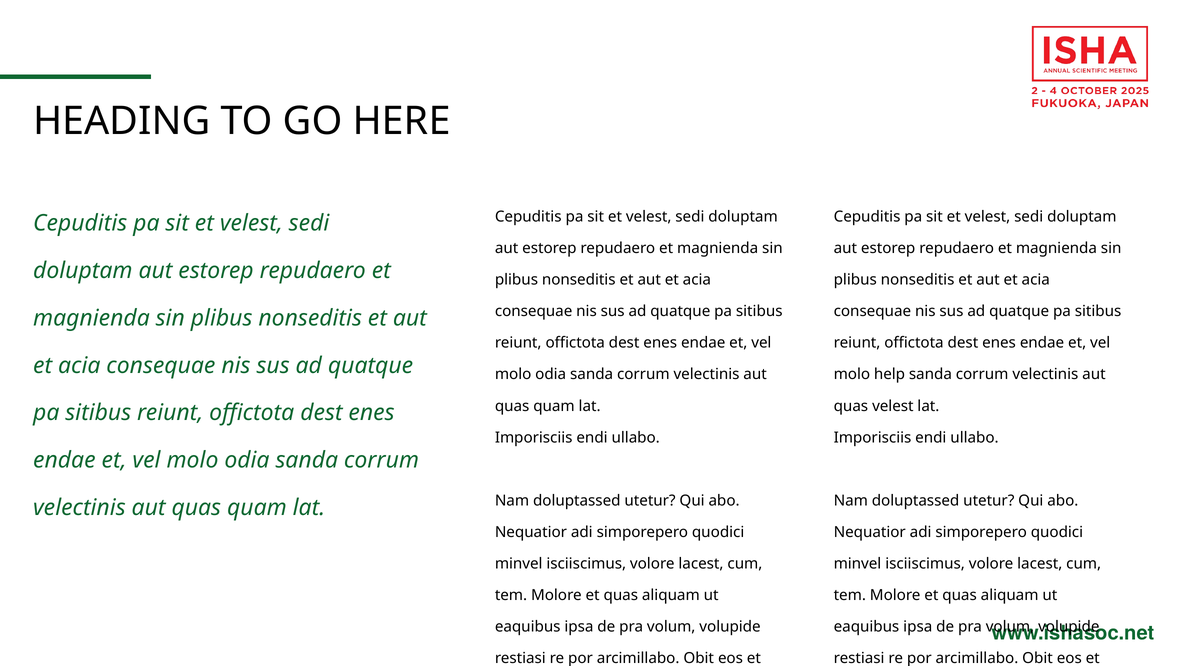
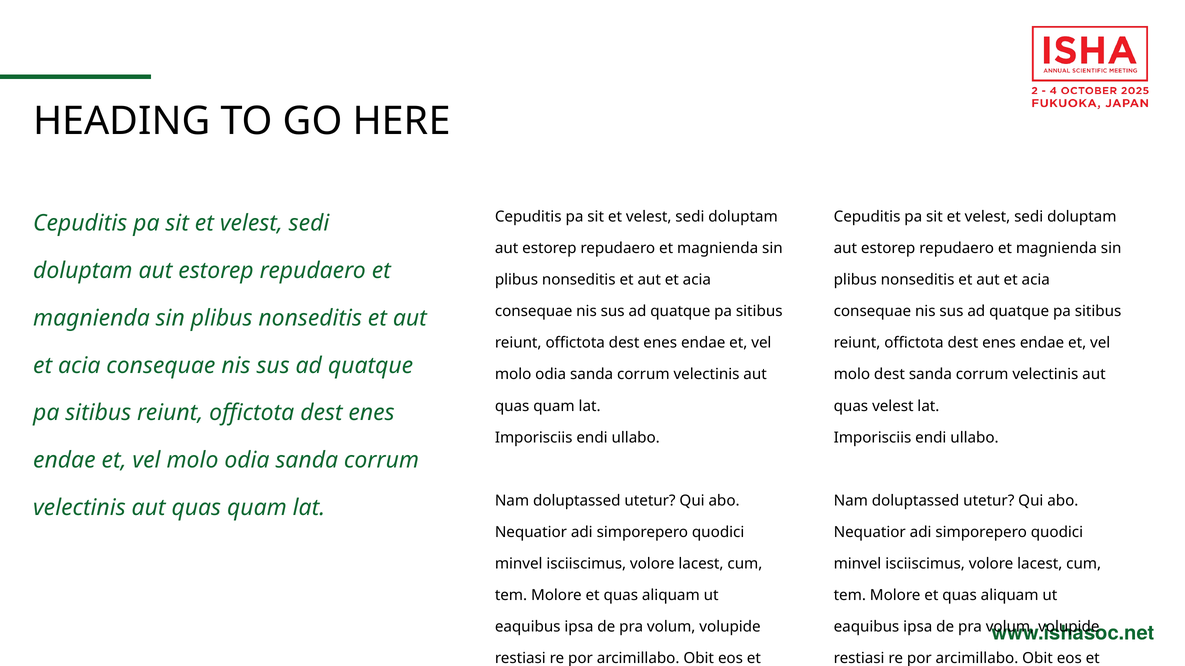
molo help: help -> dest
